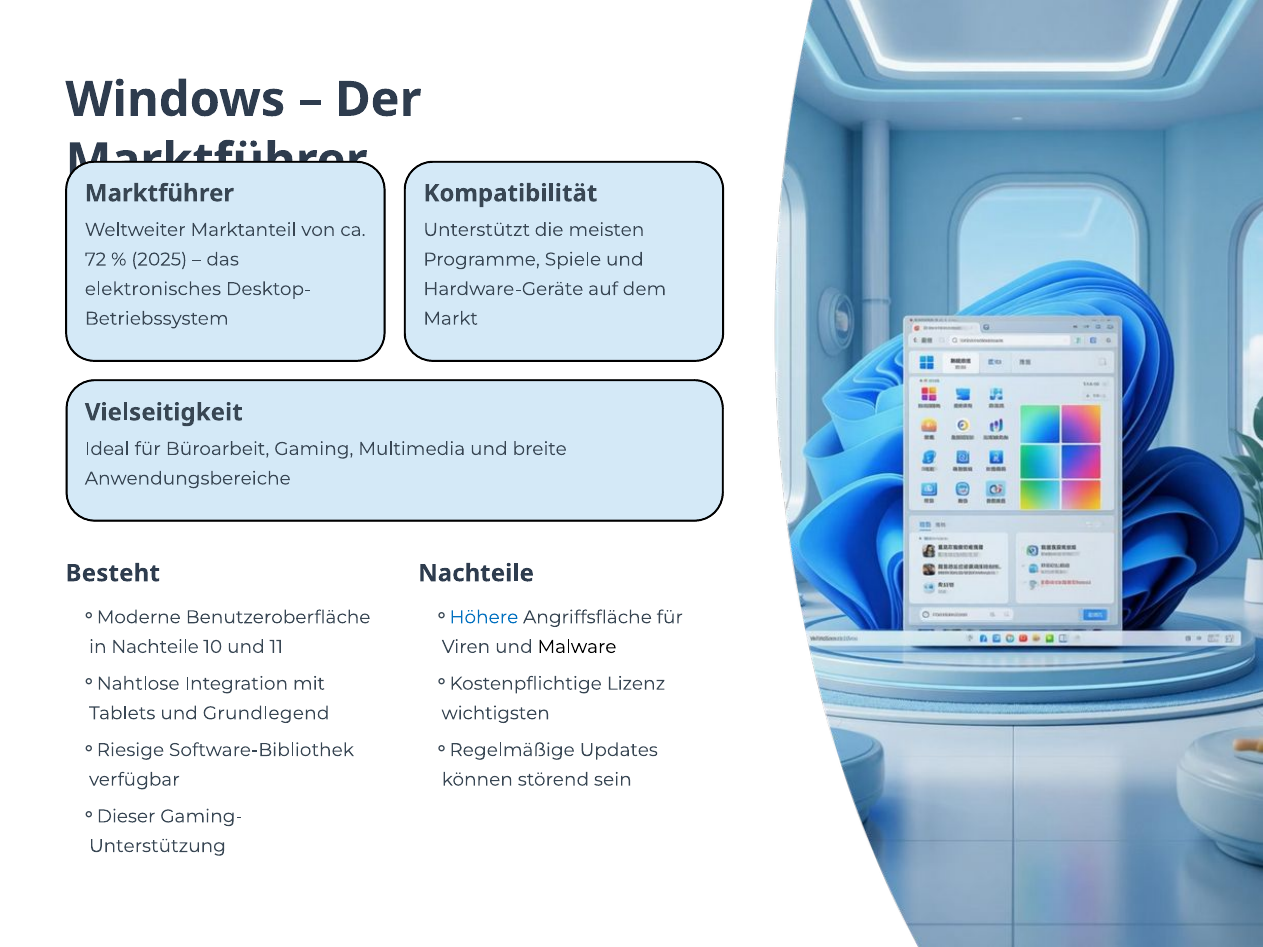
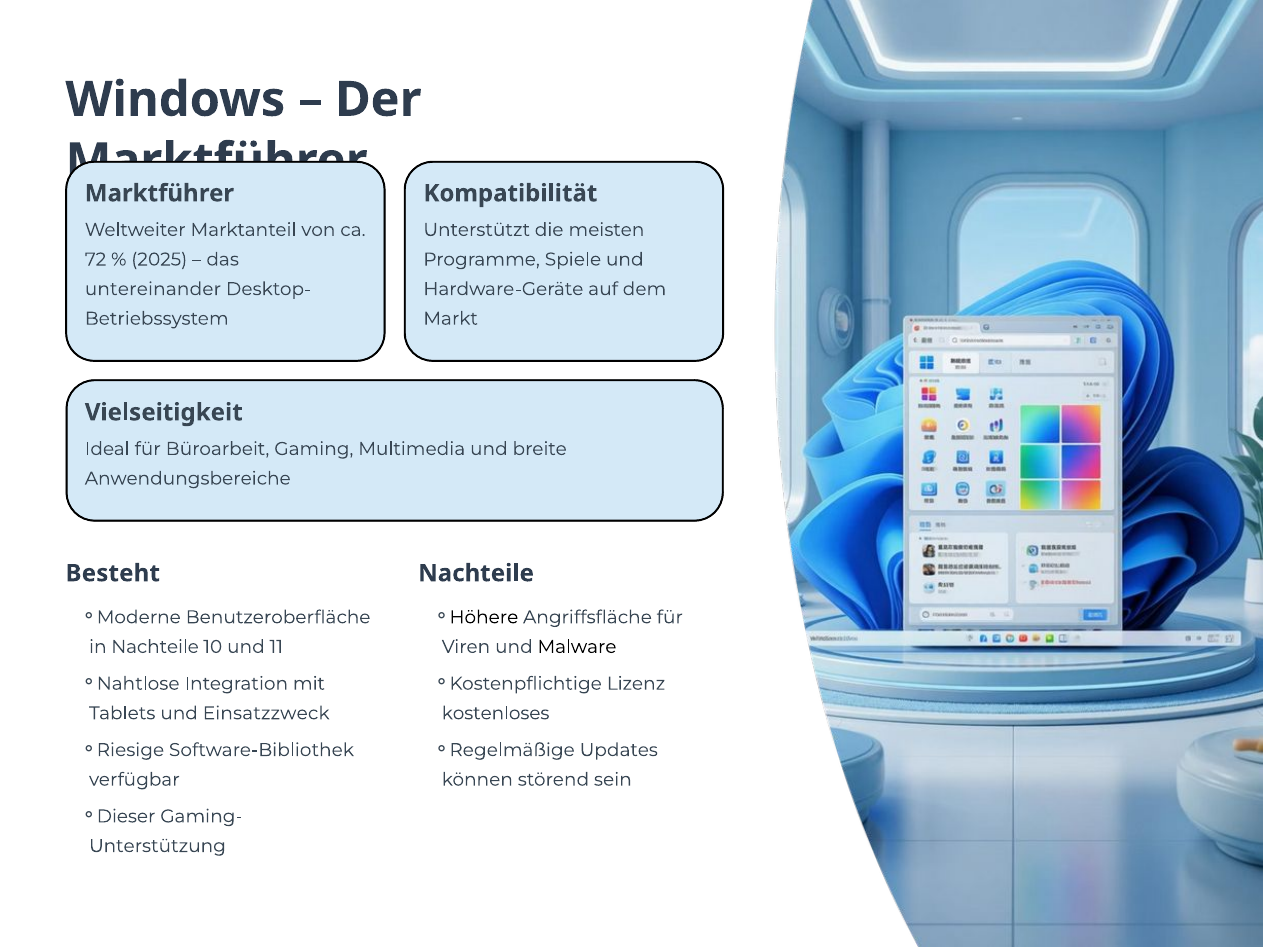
elektronisches: elektronisches -> untereinander
Höhere colour: blue -> black
Grundlegend: Grundlegend -> Einsatzzweck
wichtigsten: wichtigsten -> kostenloses
